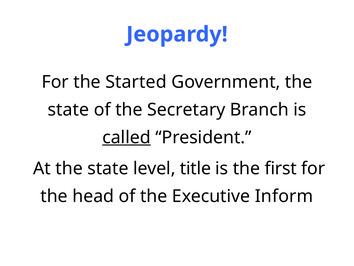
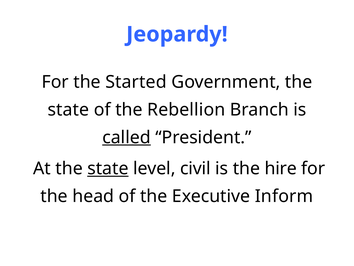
Secretary: Secretary -> Rebellion
state at (108, 168) underline: none -> present
title: title -> civil
first: first -> hire
